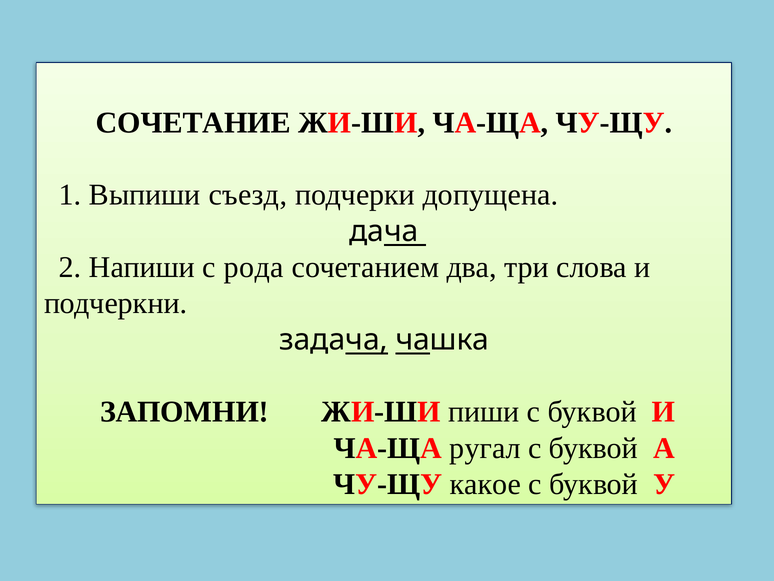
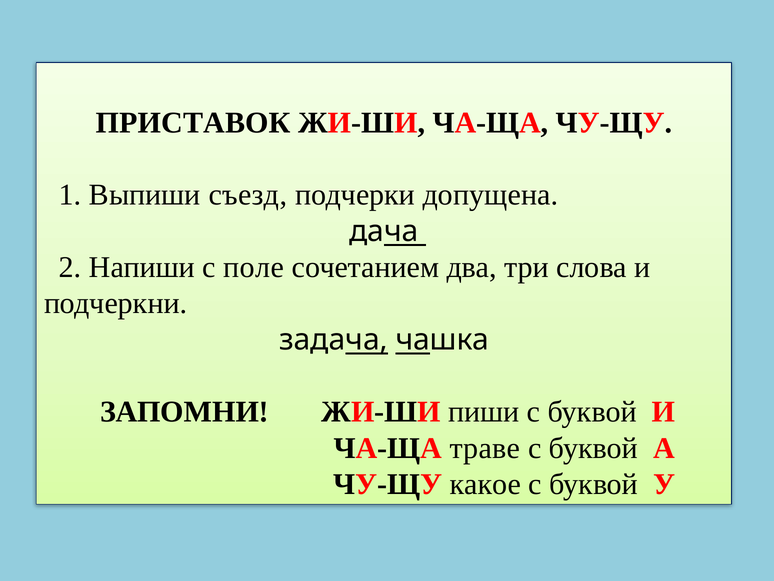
СОЧЕТАНИЕ: СОЧЕТАНИЕ -> ПРИСТАВОК
рода: рода -> поле
ругал: ругал -> траве
